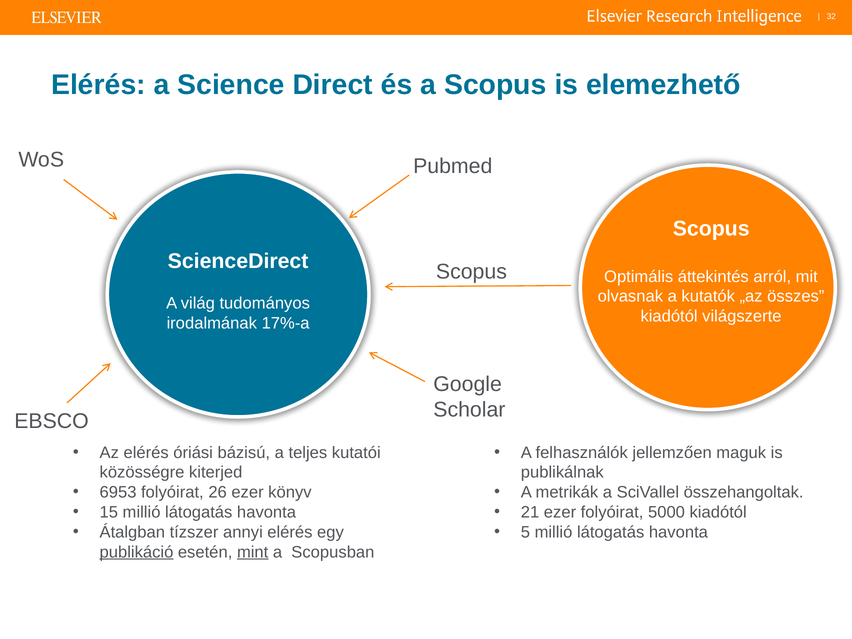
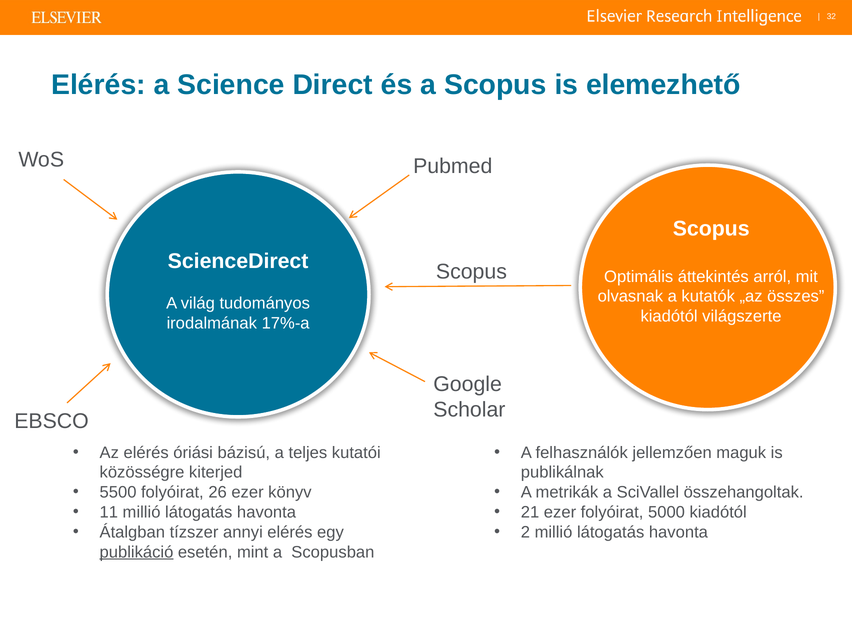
6953: 6953 -> 5500
15: 15 -> 11
5: 5 -> 2
mint underline: present -> none
